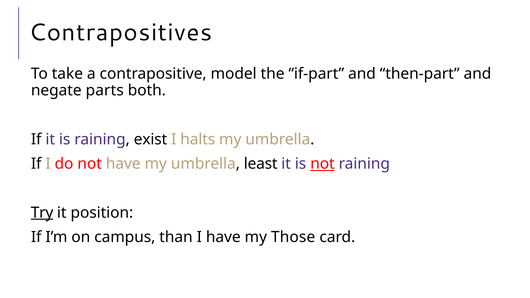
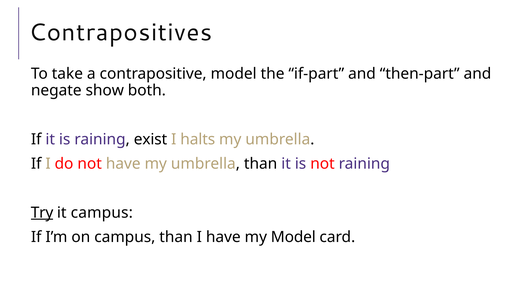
parts: parts -> show
umbrella least: least -> than
not at (322, 164) underline: present -> none
it position: position -> campus
my Those: Those -> Model
